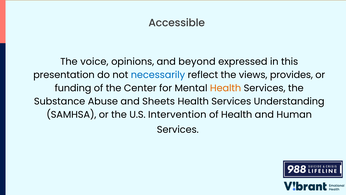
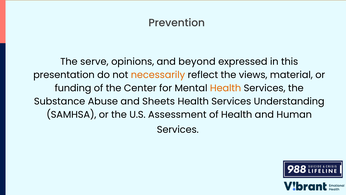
Accessible: Accessible -> Prevention
voice: voice -> serve
necessarily colour: blue -> orange
provides: provides -> material
Intervention: Intervention -> Assessment
